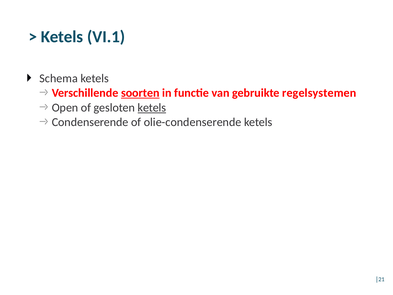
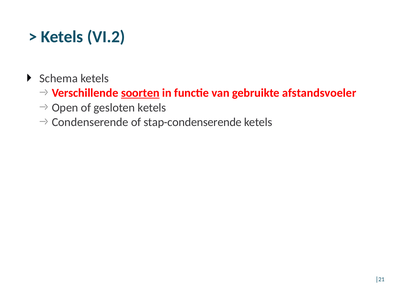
VI.1: VI.1 -> VI.2
regelsystemen: regelsystemen -> afstandsvoeler
ketels at (152, 108) underline: present -> none
olie-condenserende: olie-condenserende -> stap-condenserende
